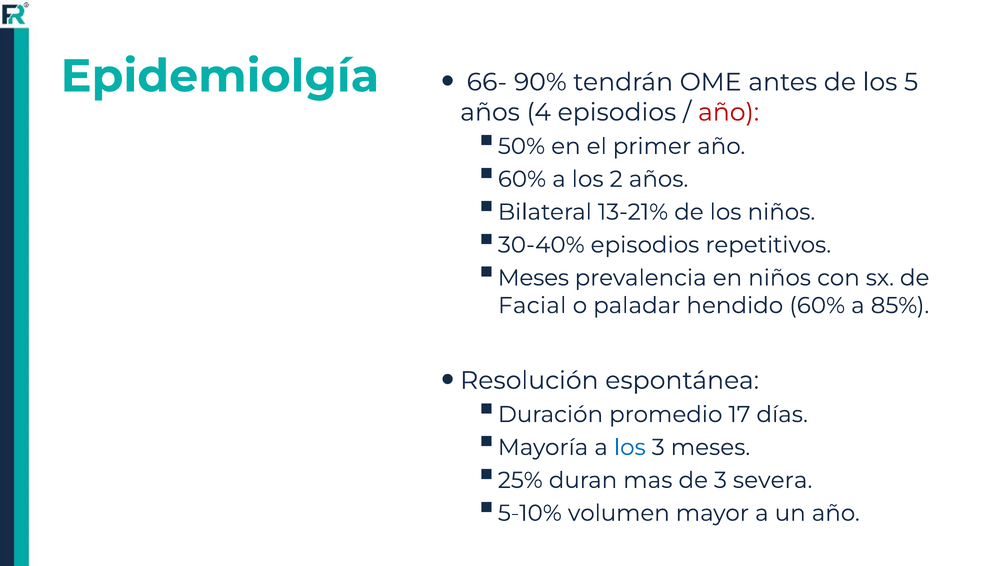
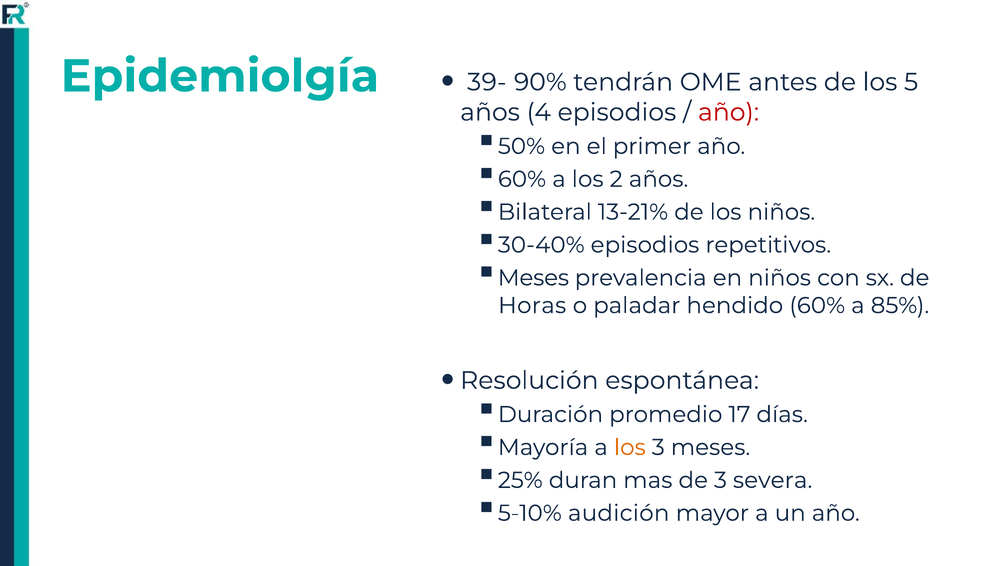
66-: 66- -> 39-
Facial: Facial -> Horas
los at (630, 447) colour: blue -> orange
volumen: volumen -> audición
